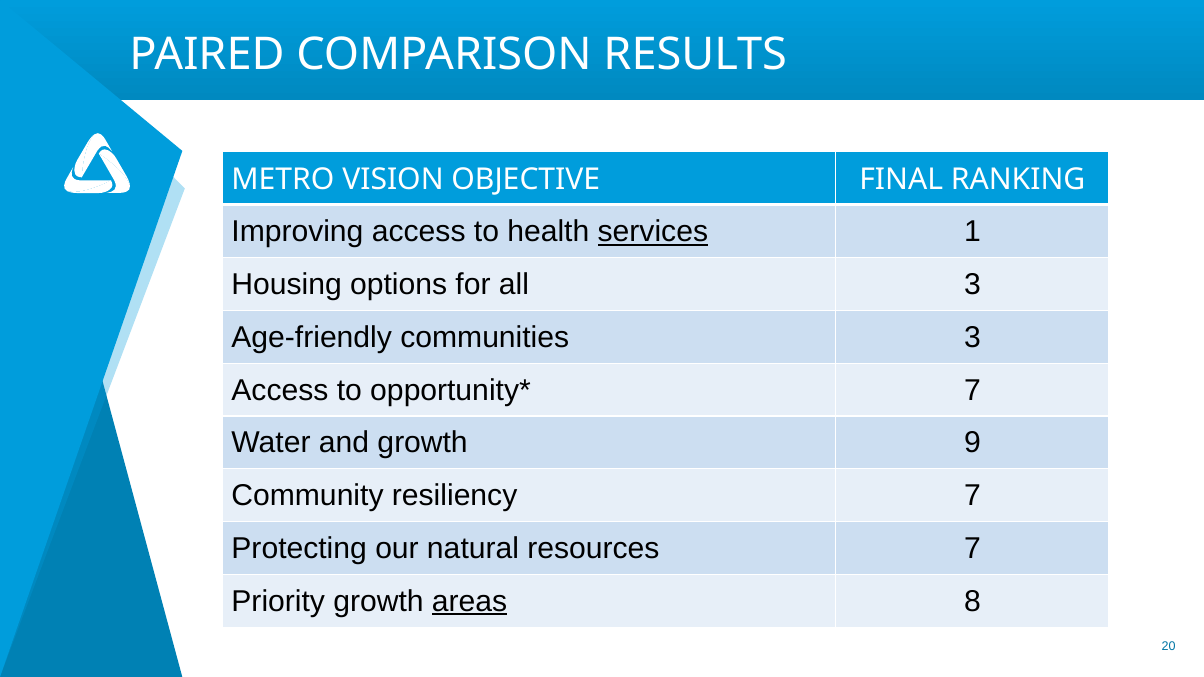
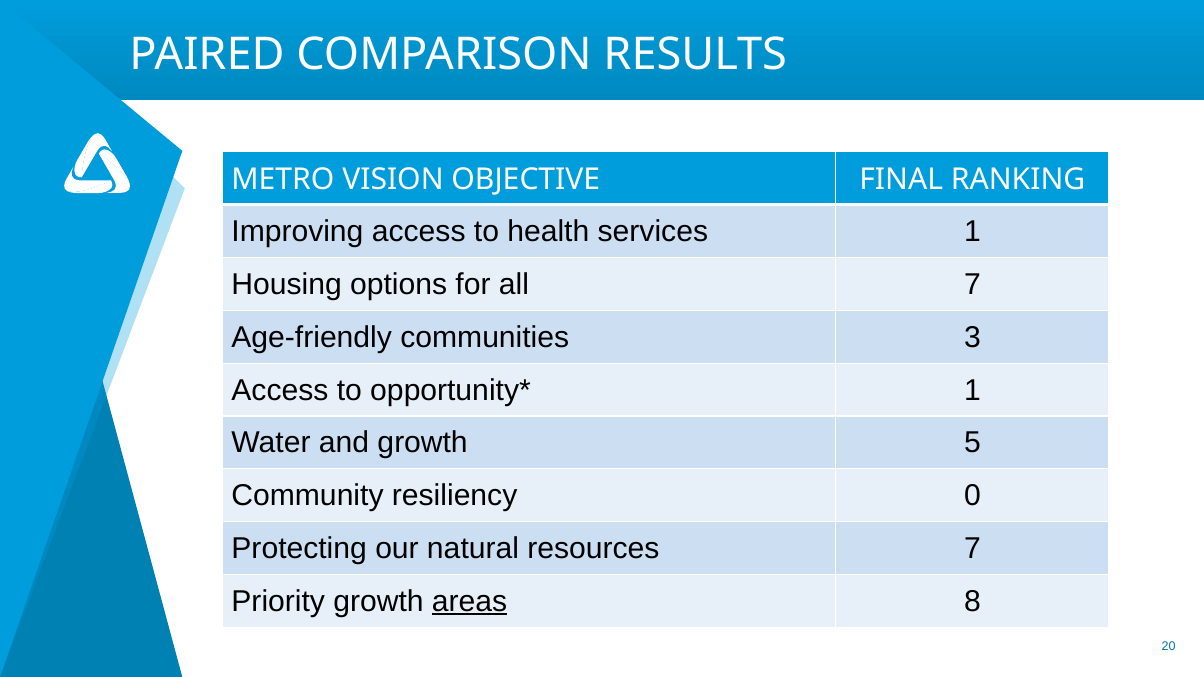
services underline: present -> none
all 3: 3 -> 7
7 at (972, 390): 7 -> 1
9: 9 -> 5
resiliency 7: 7 -> 0
